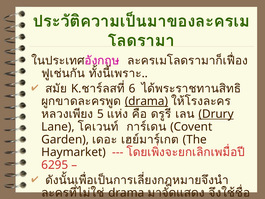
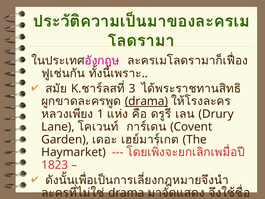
6: 6 -> 3
5: 5 -> 1
Drury underline: present -> none
6295: 6295 -> 1823
